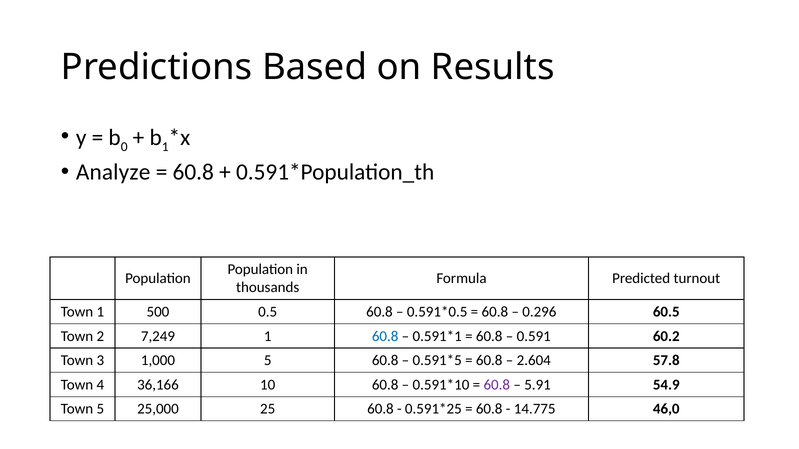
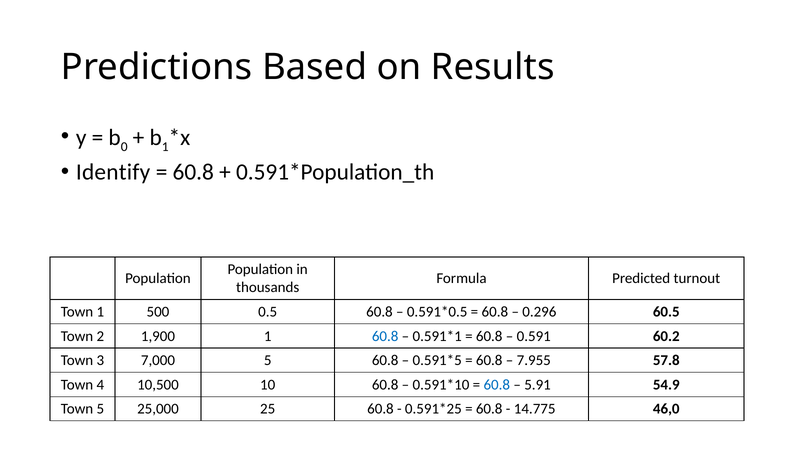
Analyze: Analyze -> Identify
7,249: 7,249 -> 1,900
1,000: 1,000 -> 7,000
2.604: 2.604 -> 7.955
36,166: 36,166 -> 10,500
60.8 at (497, 385) colour: purple -> blue
